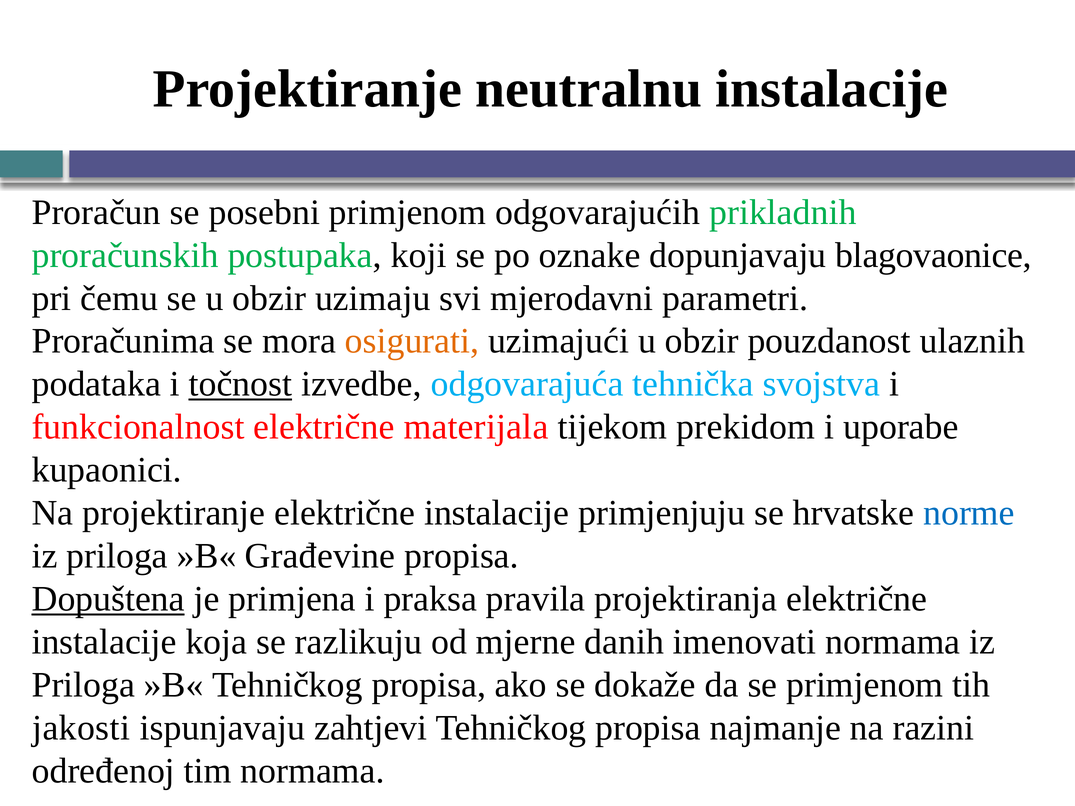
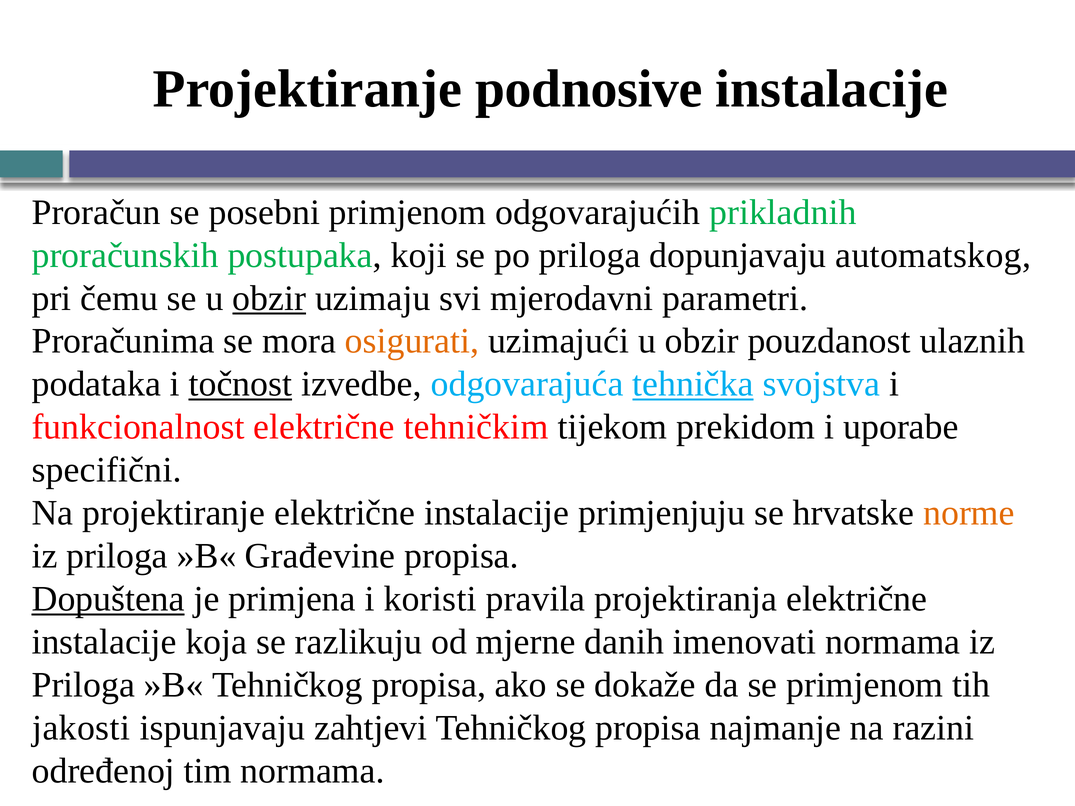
neutralnu: neutralnu -> podnosive
po oznake: oznake -> priloga
blagovaonice: blagovaonice -> automatskog
obzir at (269, 298) underline: none -> present
tehnička underline: none -> present
materijala: materijala -> tehničkim
kupaonici: kupaonici -> specifični
norme colour: blue -> orange
praksa: praksa -> koristi
